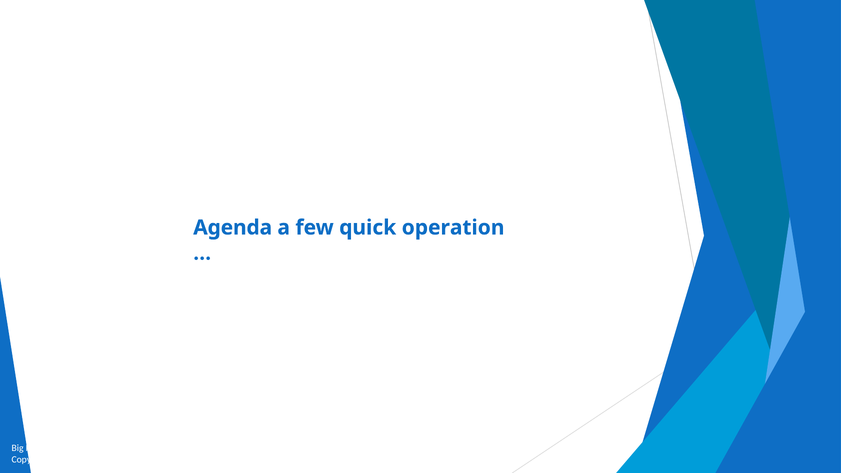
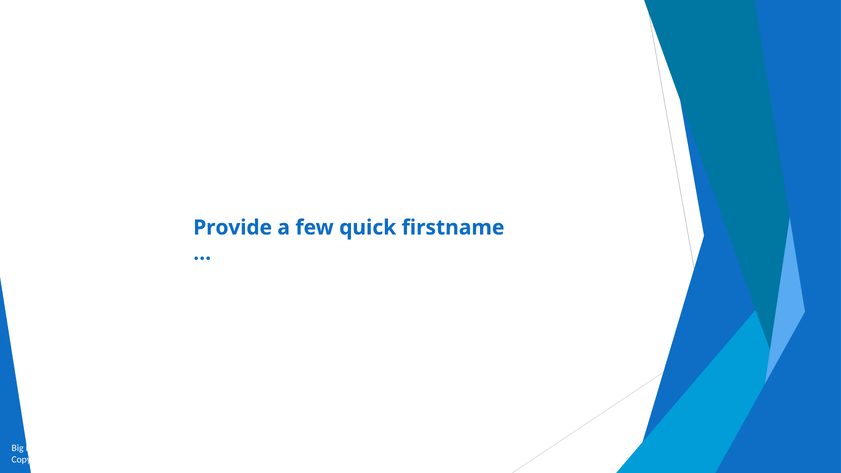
Agenda: Agenda -> Provide
operation: operation -> firstname
